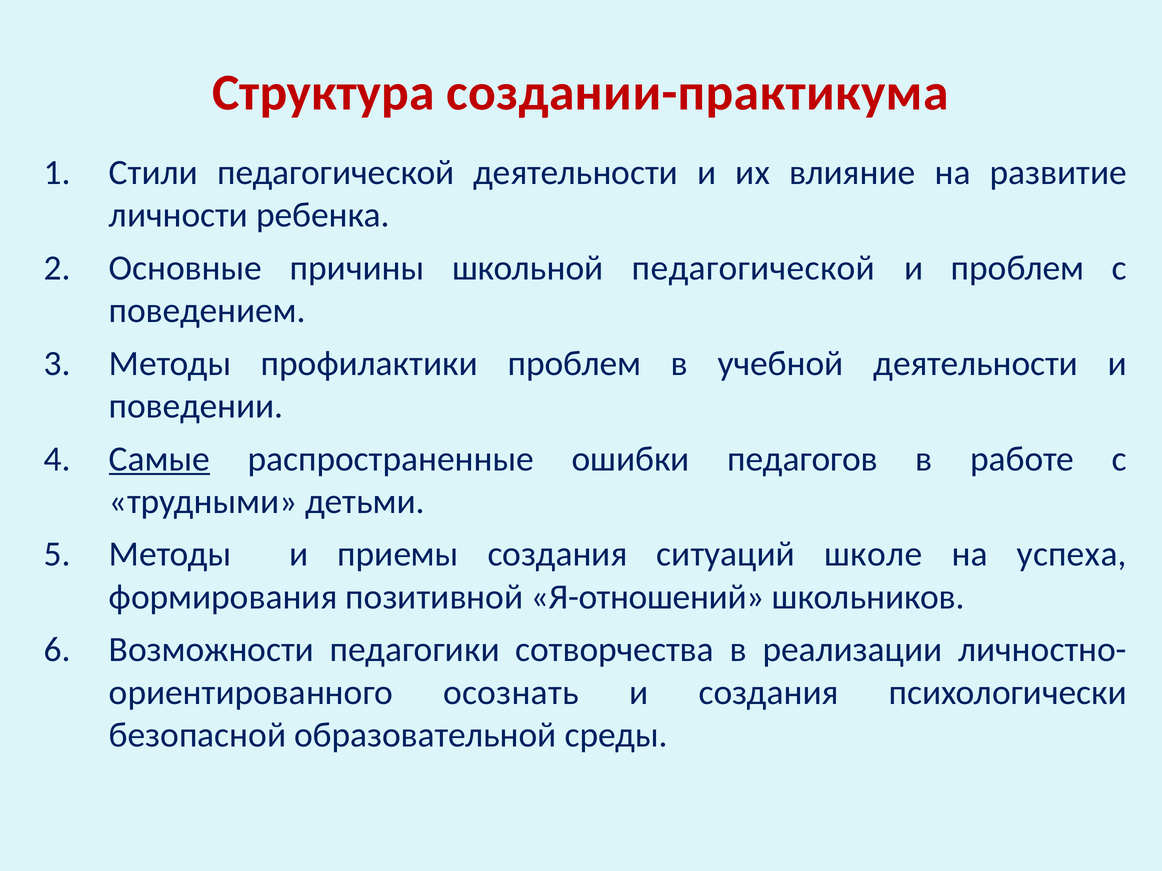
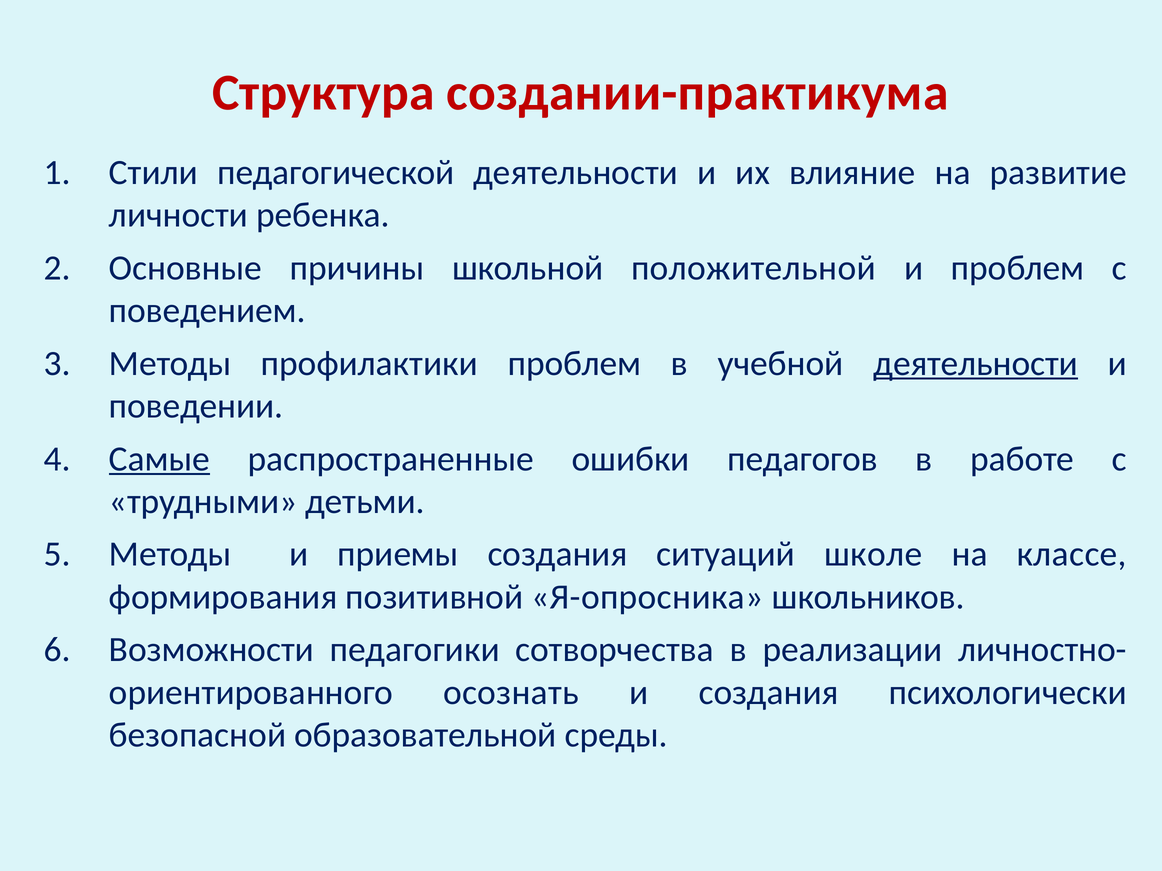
школьной педагогической: педагогической -> положительной
деятельности at (976, 364) underline: none -> present
успеха: успеха -> классе
Я-отношений: Я-отношений -> Я-опросника
